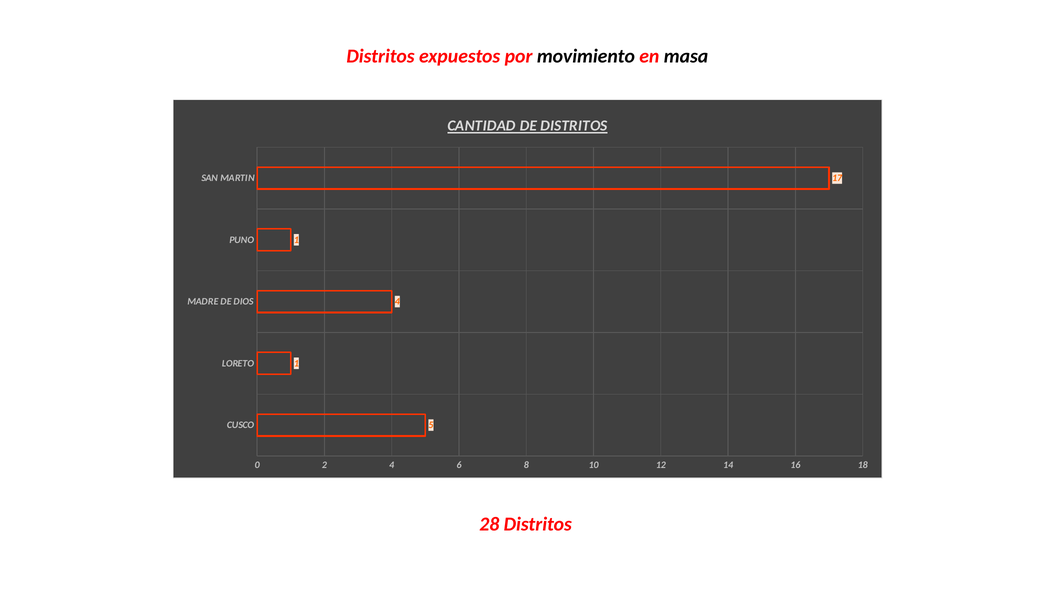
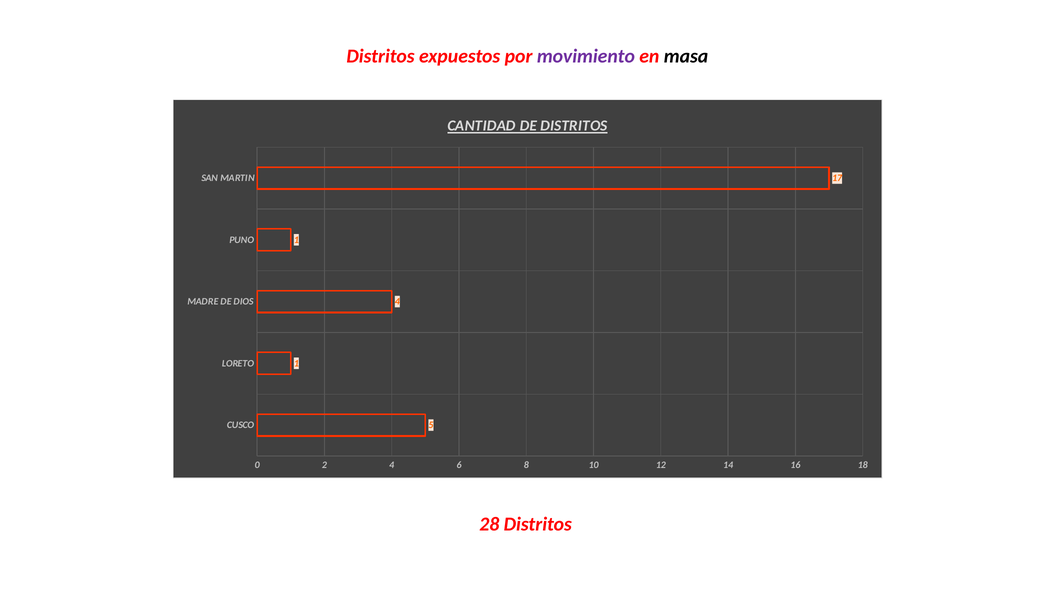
movimiento colour: black -> purple
